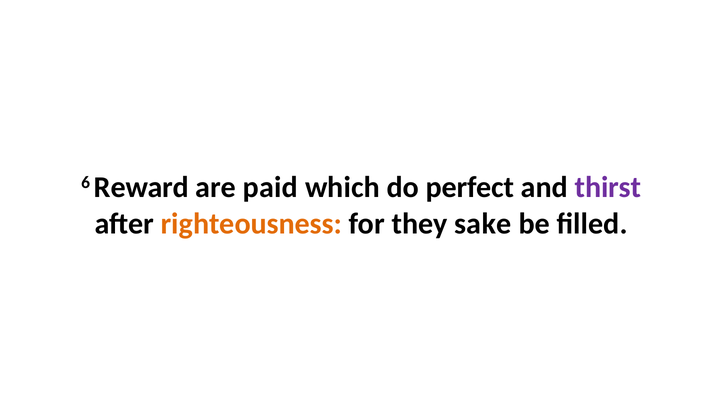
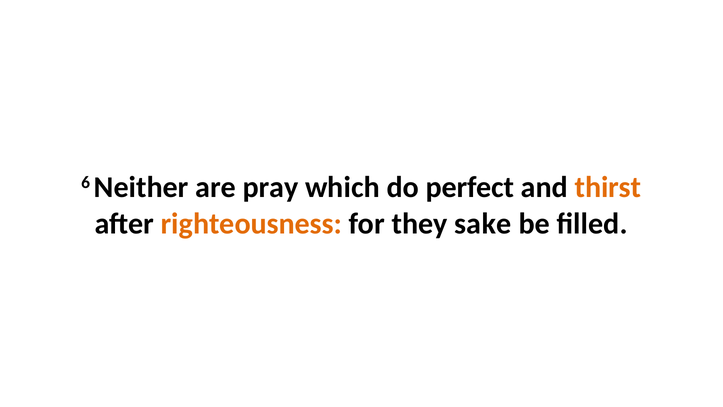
Reward: Reward -> Neither
paid: paid -> pray
thirst colour: purple -> orange
